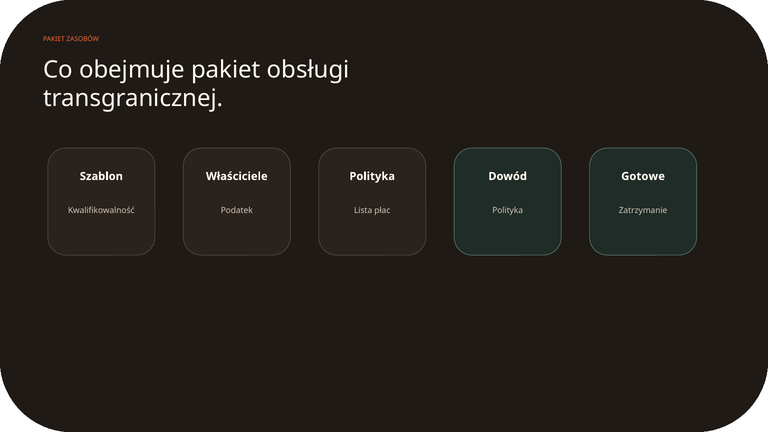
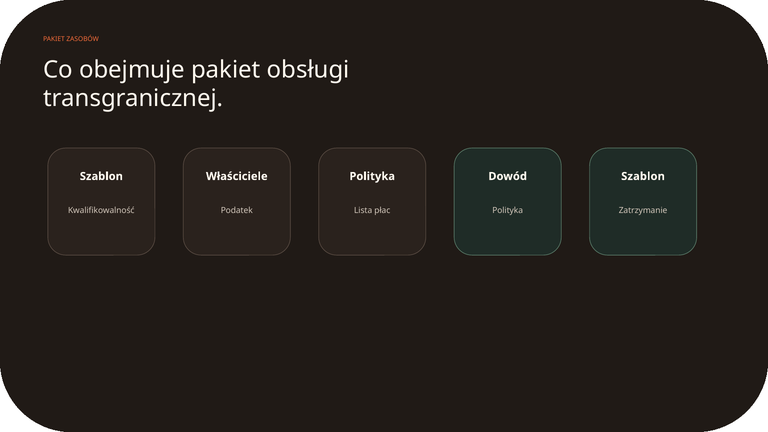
Gotowe at (643, 176): Gotowe -> Szablon
